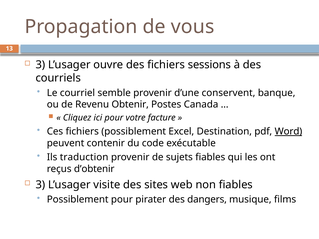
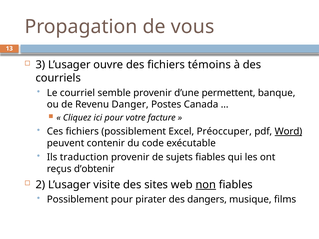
sessions: sessions -> témoins
conservent: conservent -> permettent
Obtenir: Obtenir -> Danger
Destination: Destination -> Préoccuper
3 at (40, 185): 3 -> 2
non underline: none -> present
